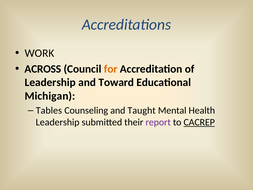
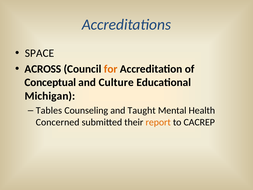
WORK: WORK -> SPACE
Leadership at (50, 82): Leadership -> Conceptual
Toward: Toward -> Culture
Leadership at (58, 122): Leadership -> Concerned
report colour: purple -> orange
CACREP underline: present -> none
